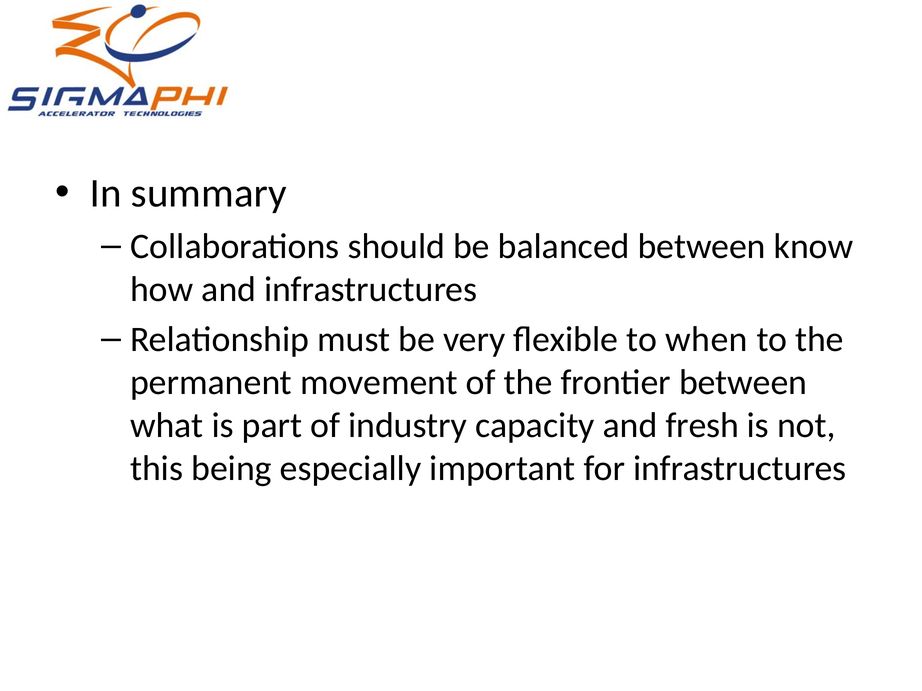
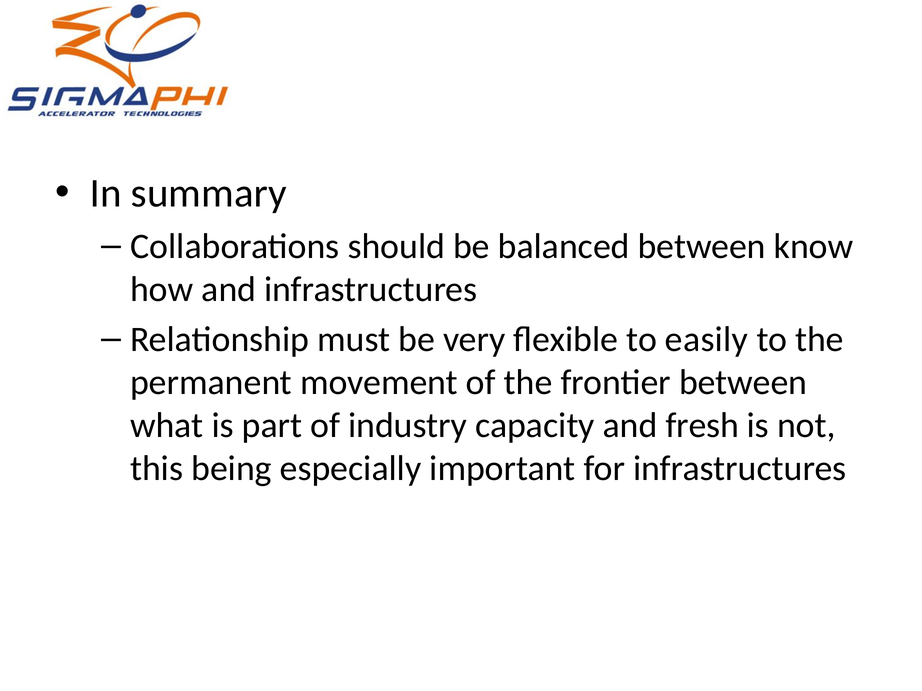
when: when -> easily
